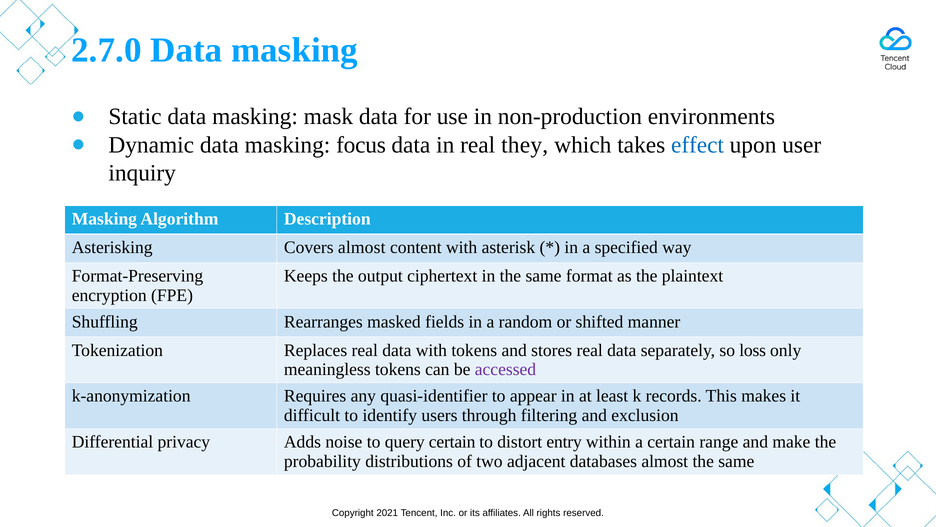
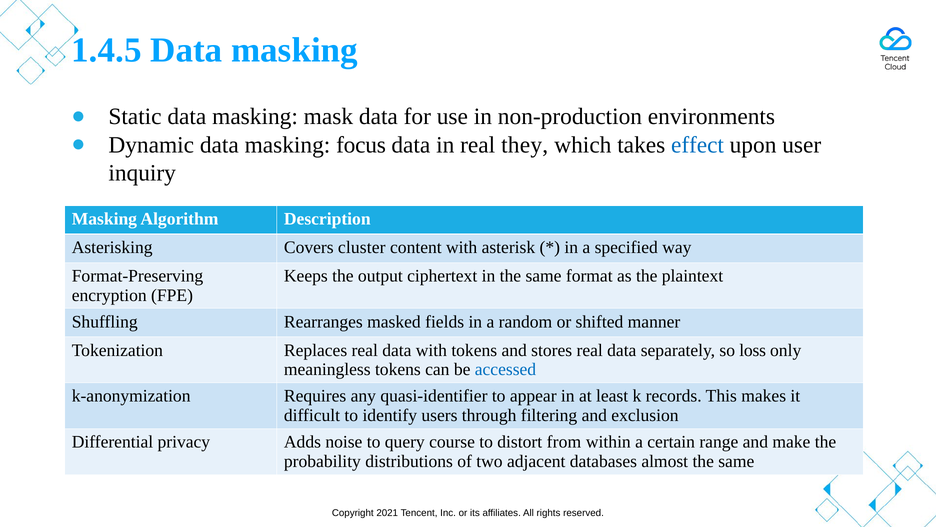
2.7.0: 2.7.0 -> 1.4.5
Covers almost: almost -> cluster
accessed colour: purple -> blue
query certain: certain -> course
entry: entry -> from
